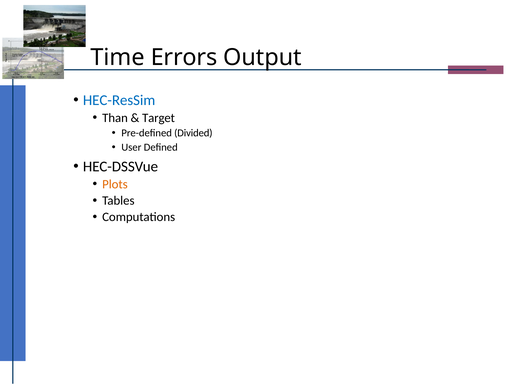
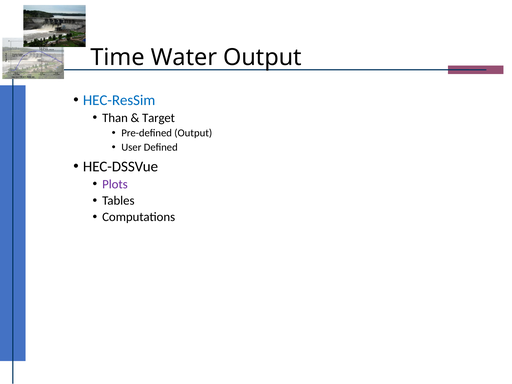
Errors: Errors -> Water
Pre-defined Divided: Divided -> Output
Plots colour: orange -> purple
